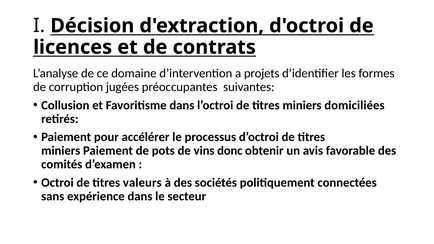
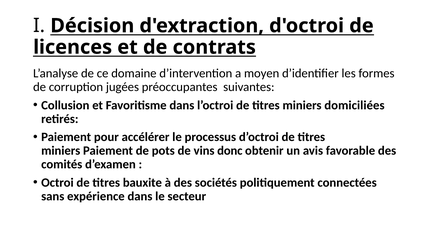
projets: projets -> moyen
valeurs: valeurs -> bauxite
